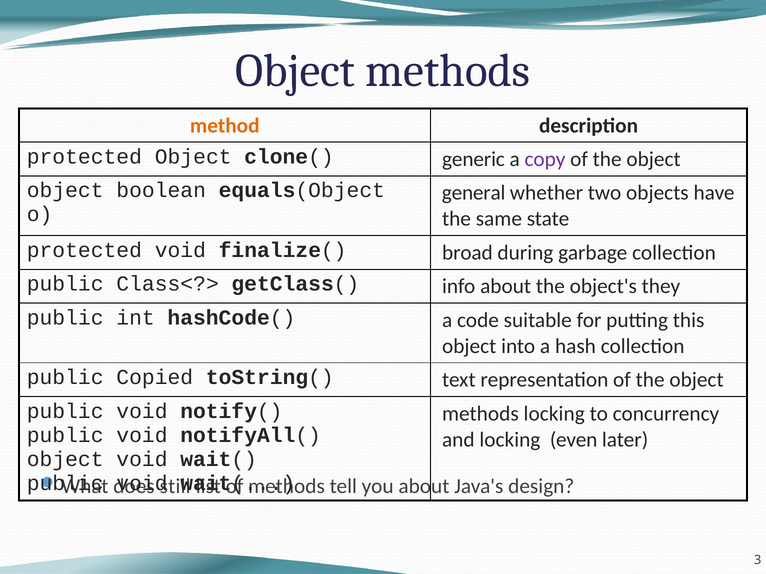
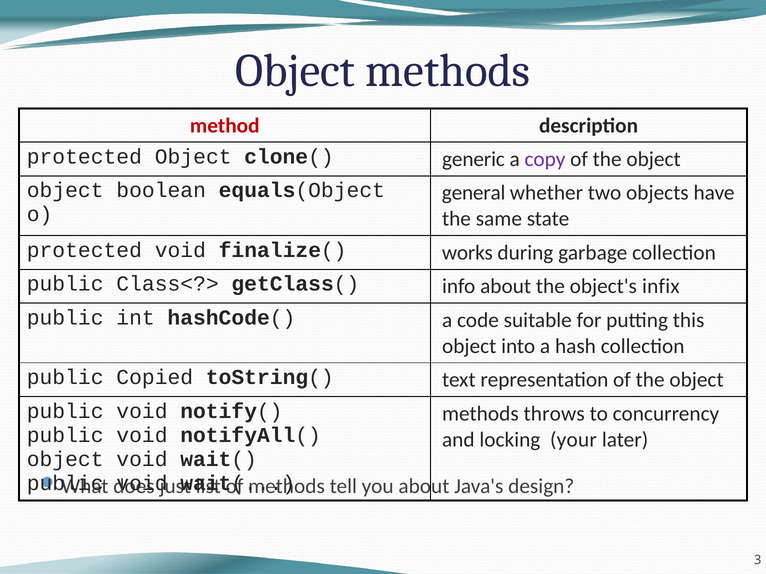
method colour: orange -> red
broad: broad -> works
they: they -> infix
methods locking: locking -> throws
even: even -> your
still: still -> just
